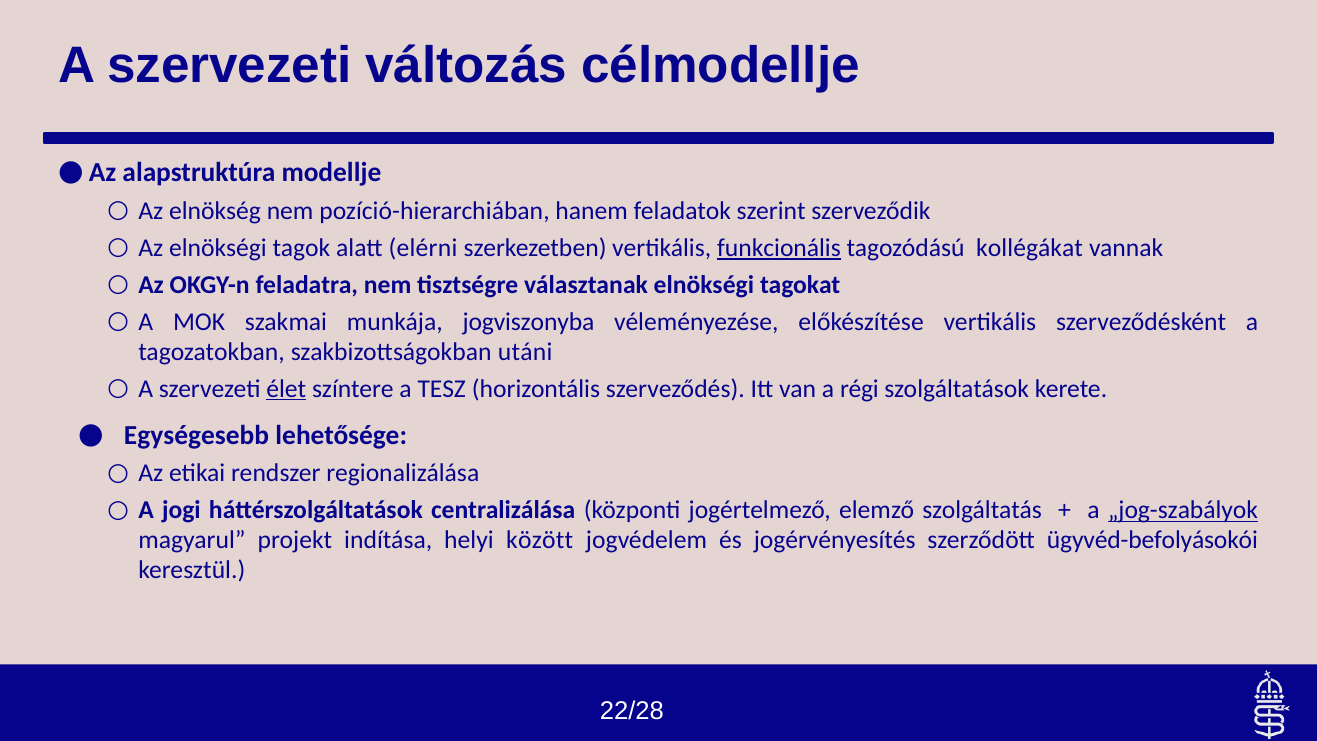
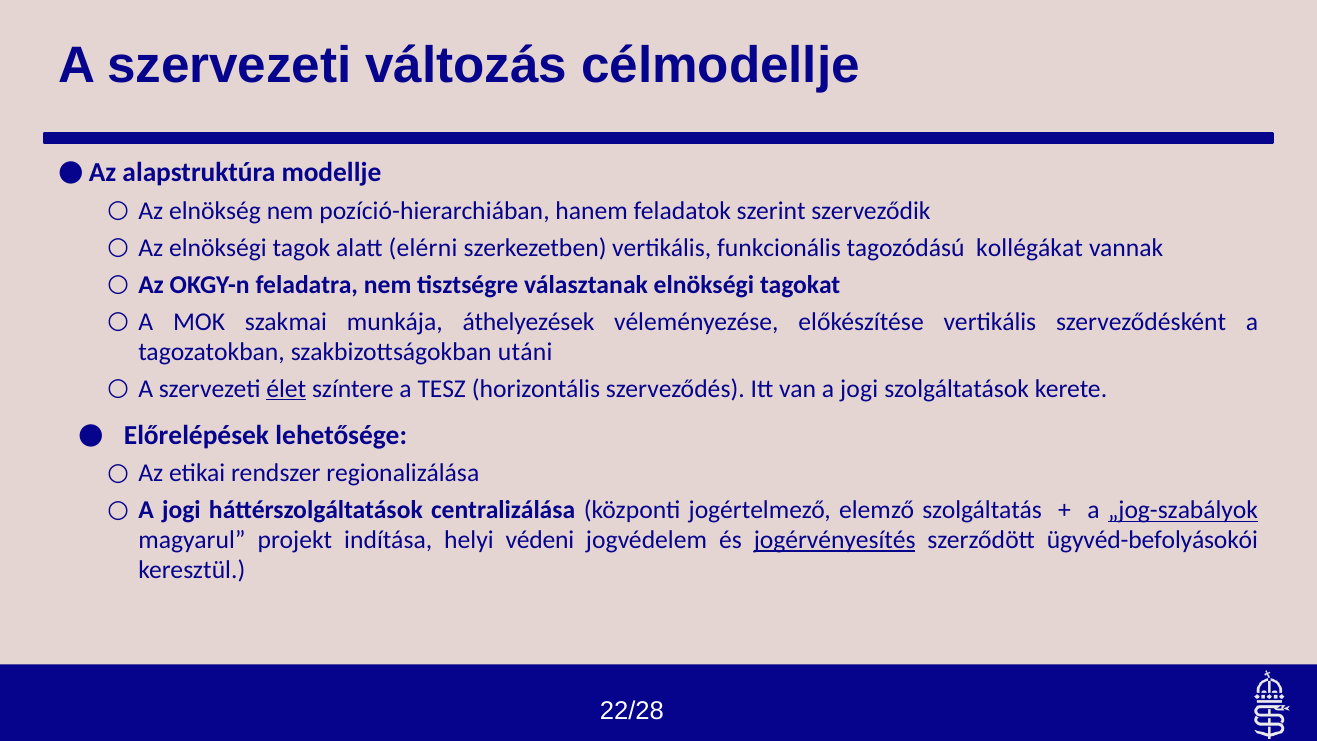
funkcionális underline: present -> none
jogviszonyba: jogviszonyba -> áthelyezések
van a régi: régi -> jogi
Egységesebb: Egységesebb -> Előrelépések
között: között -> védeni
jogérvényesítés underline: none -> present
